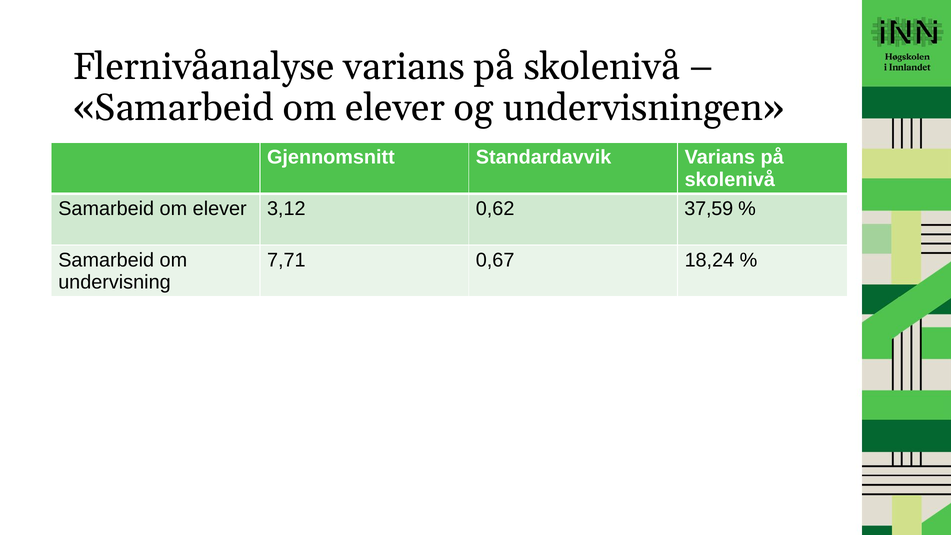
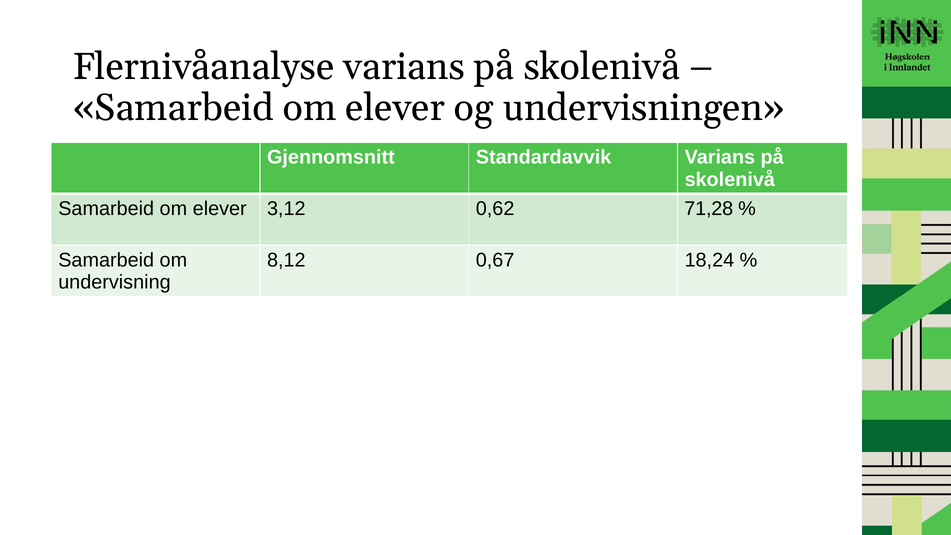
37,59: 37,59 -> 71,28
7,71: 7,71 -> 8,12
